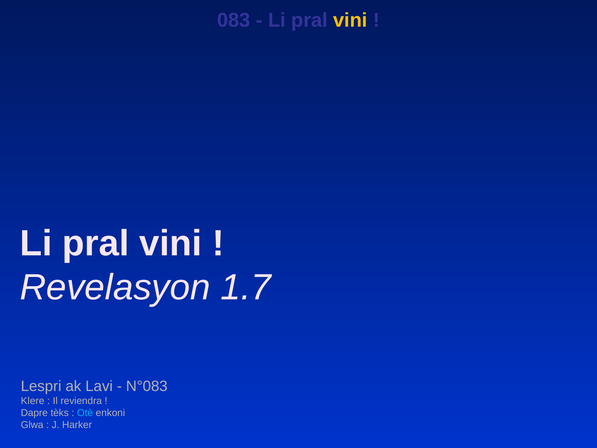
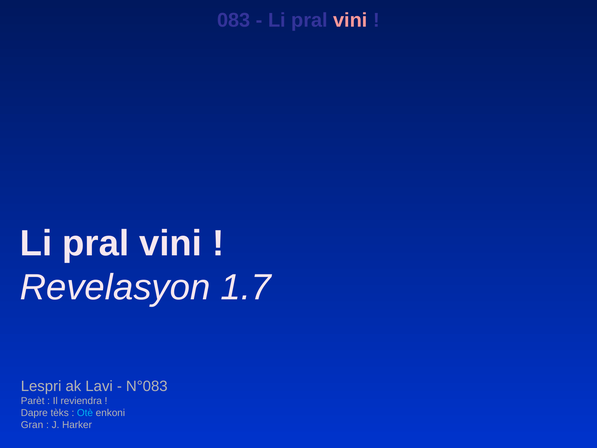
vini at (350, 20) colour: yellow -> pink
Klere: Klere -> Parèt
Glwa: Glwa -> Gran
